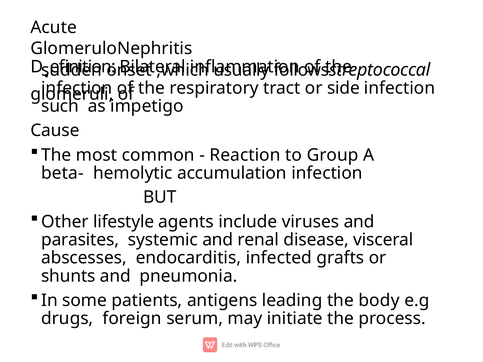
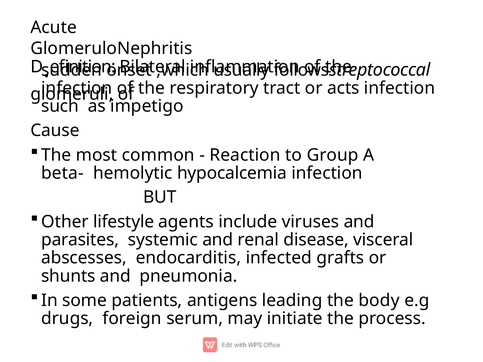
side: side -> acts
accumulation: accumulation -> hypocalcemia
